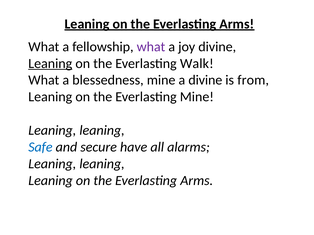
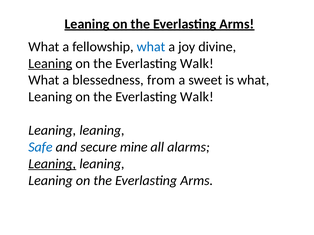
what at (151, 47) colour: purple -> blue
blessedness mine: mine -> from
a divine: divine -> sweet
is from: from -> what
Mine at (197, 97): Mine -> Walk
have: have -> mine
Leaning at (52, 164) underline: none -> present
